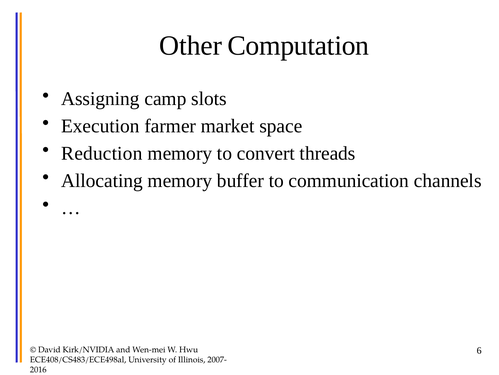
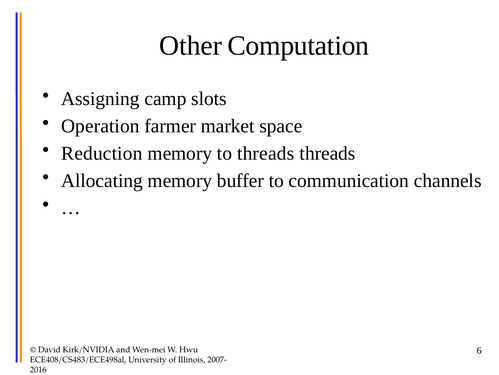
Execution: Execution -> Operation
to convert: convert -> threads
